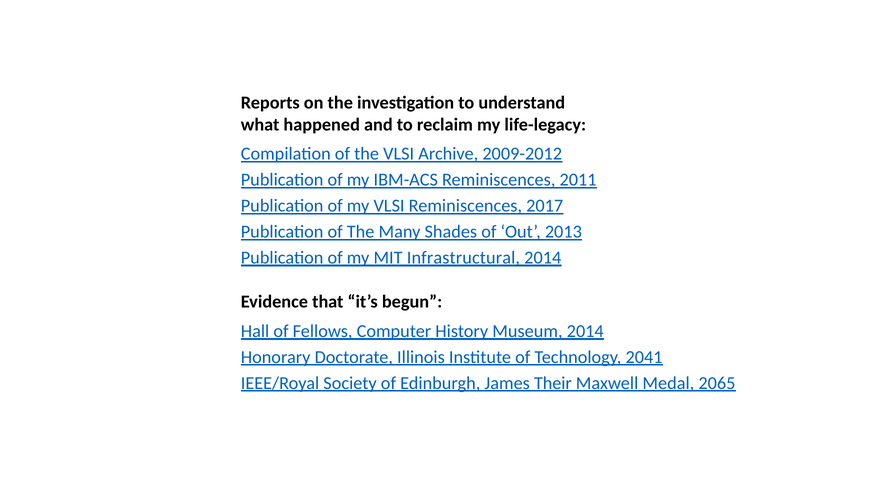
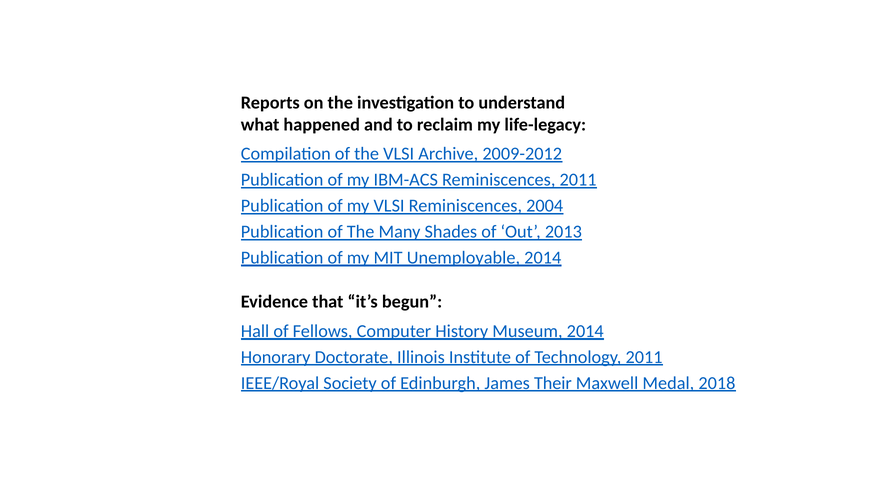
2017: 2017 -> 2004
Infrastructural: Infrastructural -> Unemployable
Technology 2041: 2041 -> 2011
2065: 2065 -> 2018
